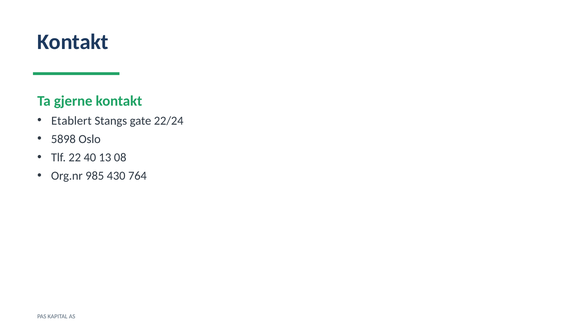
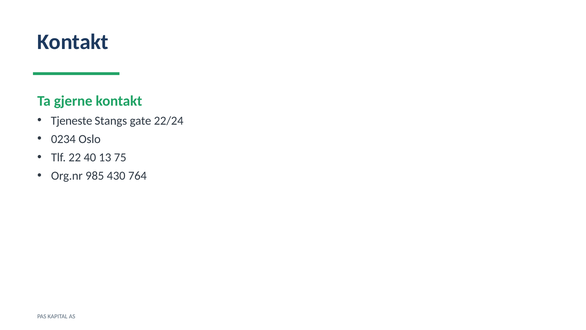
Etablert: Etablert -> Tjeneste
5898: 5898 -> 0234
08: 08 -> 75
